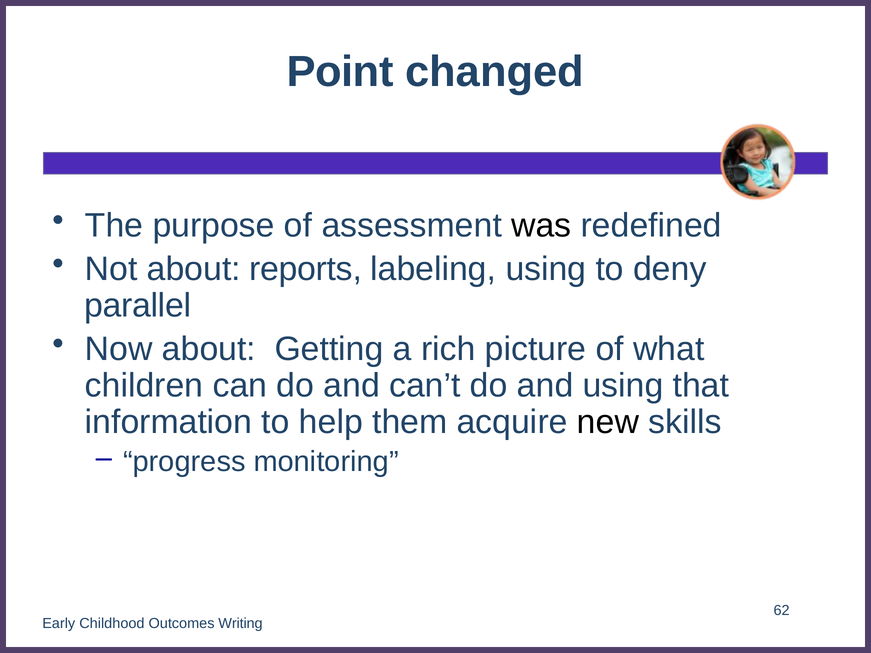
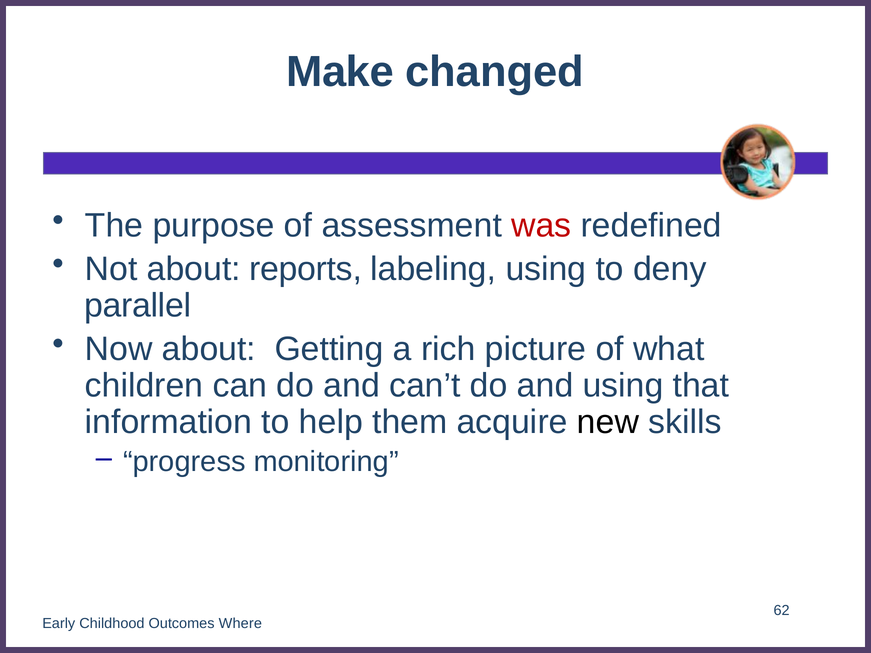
Point: Point -> Make
was colour: black -> red
Writing: Writing -> Where
